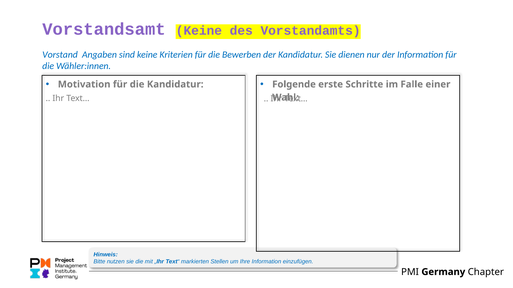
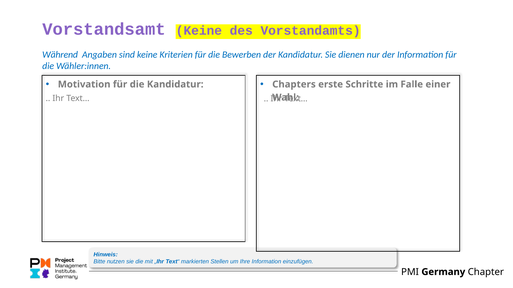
Vorstand: Vorstand -> Während
Folgende: Folgende -> Chapters
